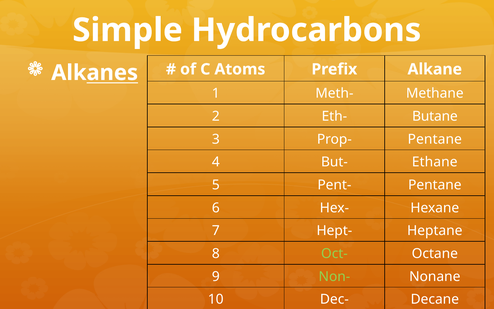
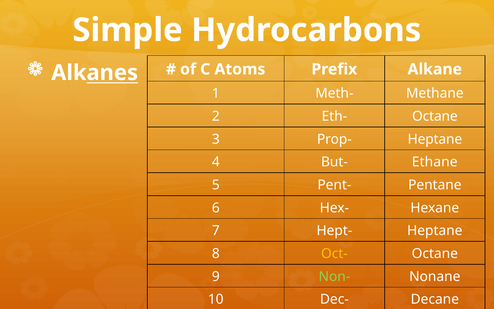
Eth- Butane: Butane -> Octane
Prop- Pentane: Pentane -> Heptane
Oct- colour: light green -> yellow
